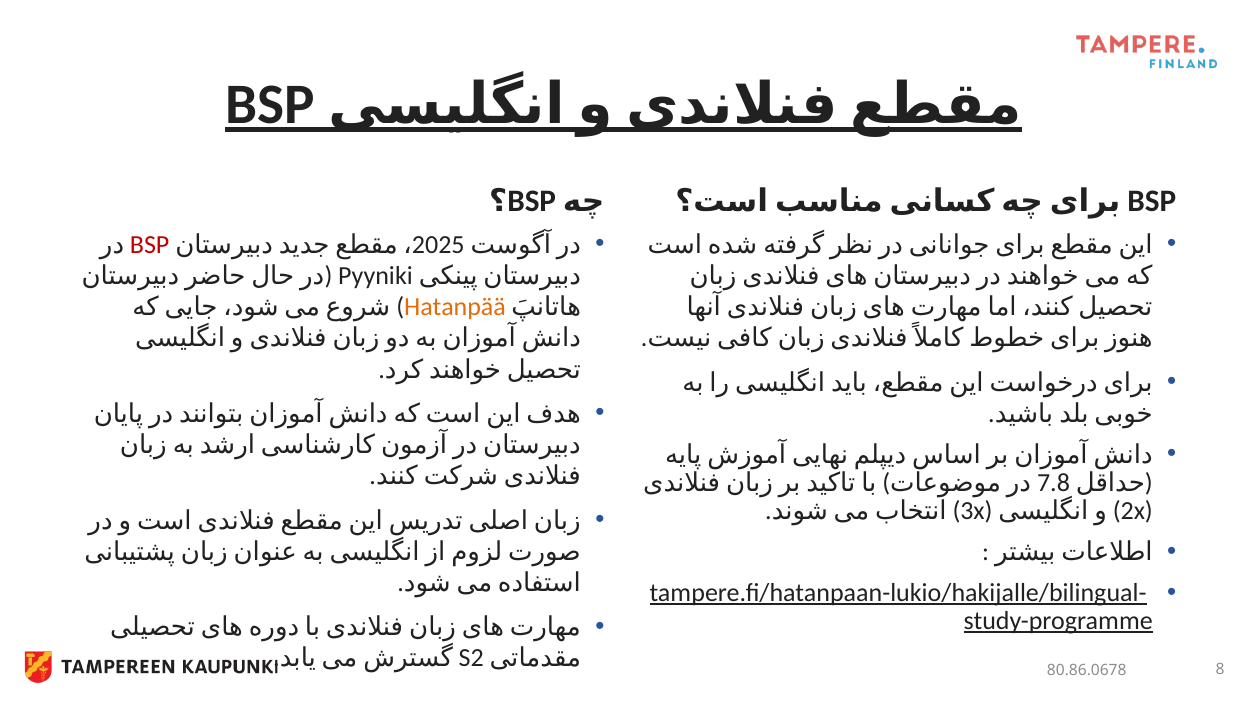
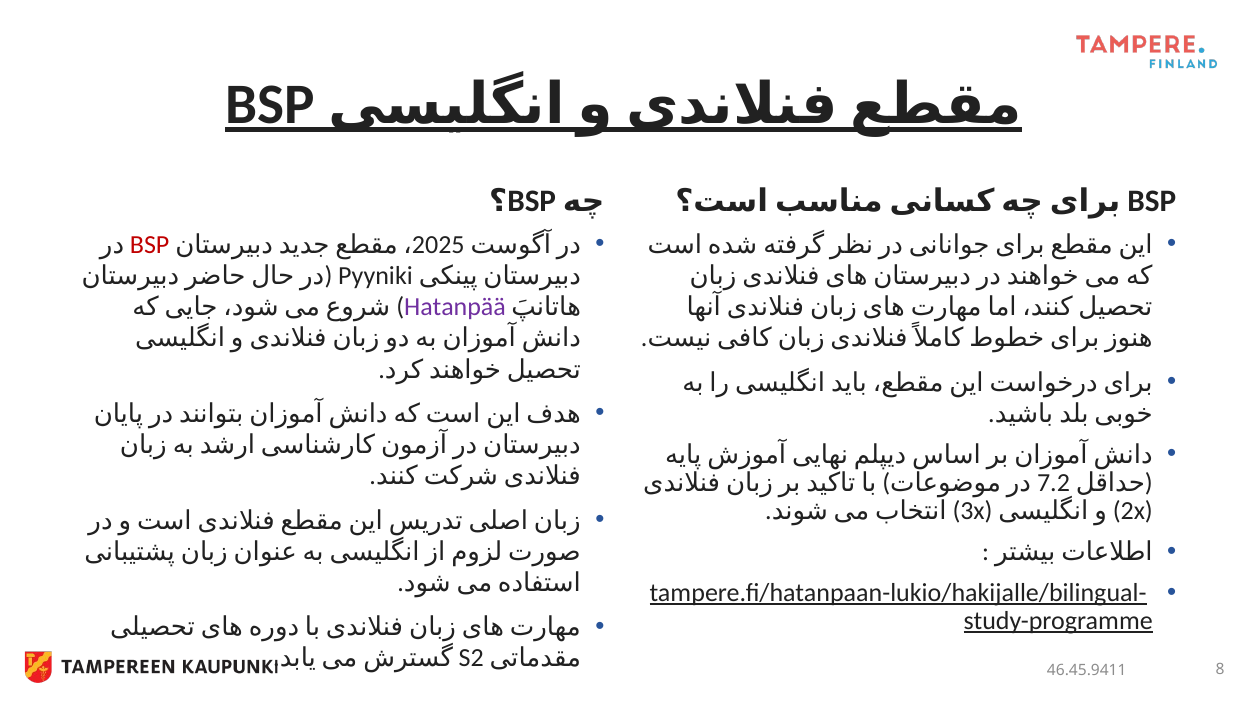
Hatanpää colour: orange -> purple
7.8: 7.8 -> 7.2
80.86.0678: 80.86.0678 -> 46.45.9411
